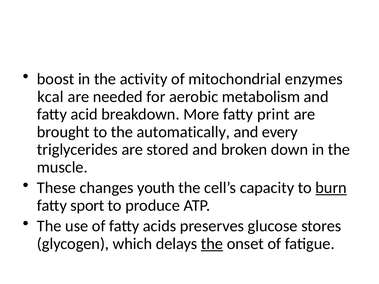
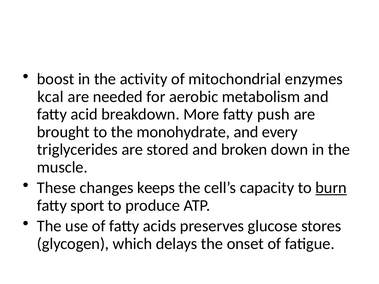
print: print -> push
automatically: automatically -> monohydrate
youth: youth -> keeps
the at (212, 244) underline: present -> none
